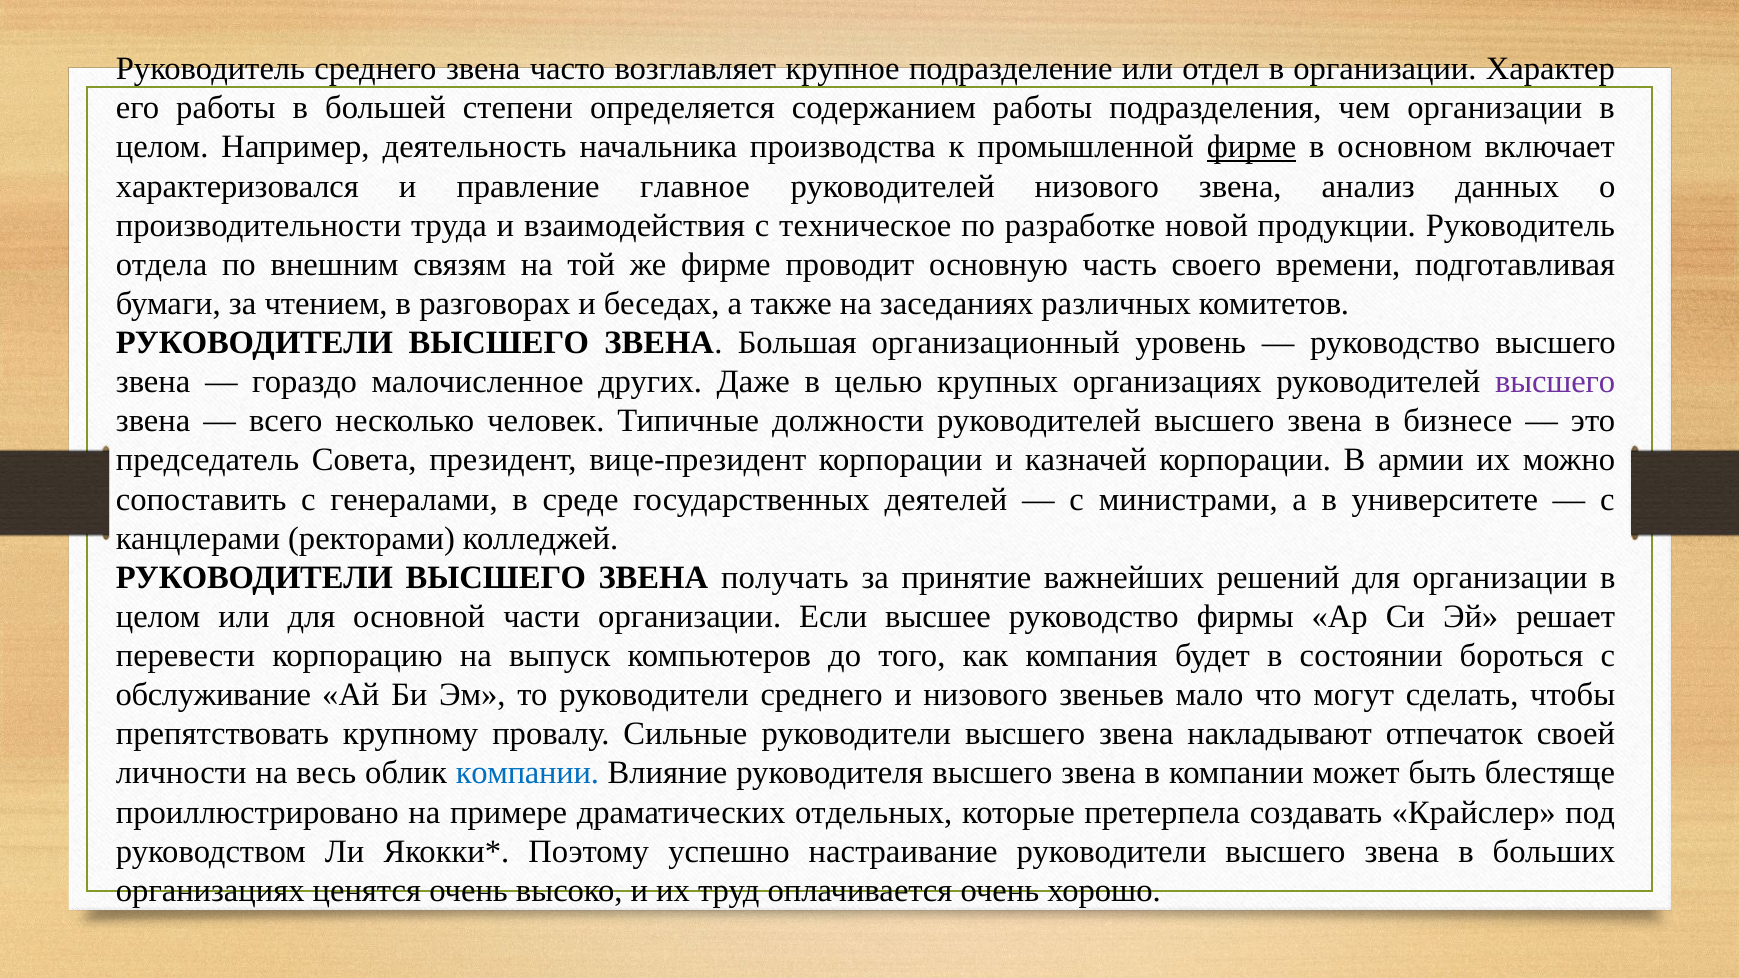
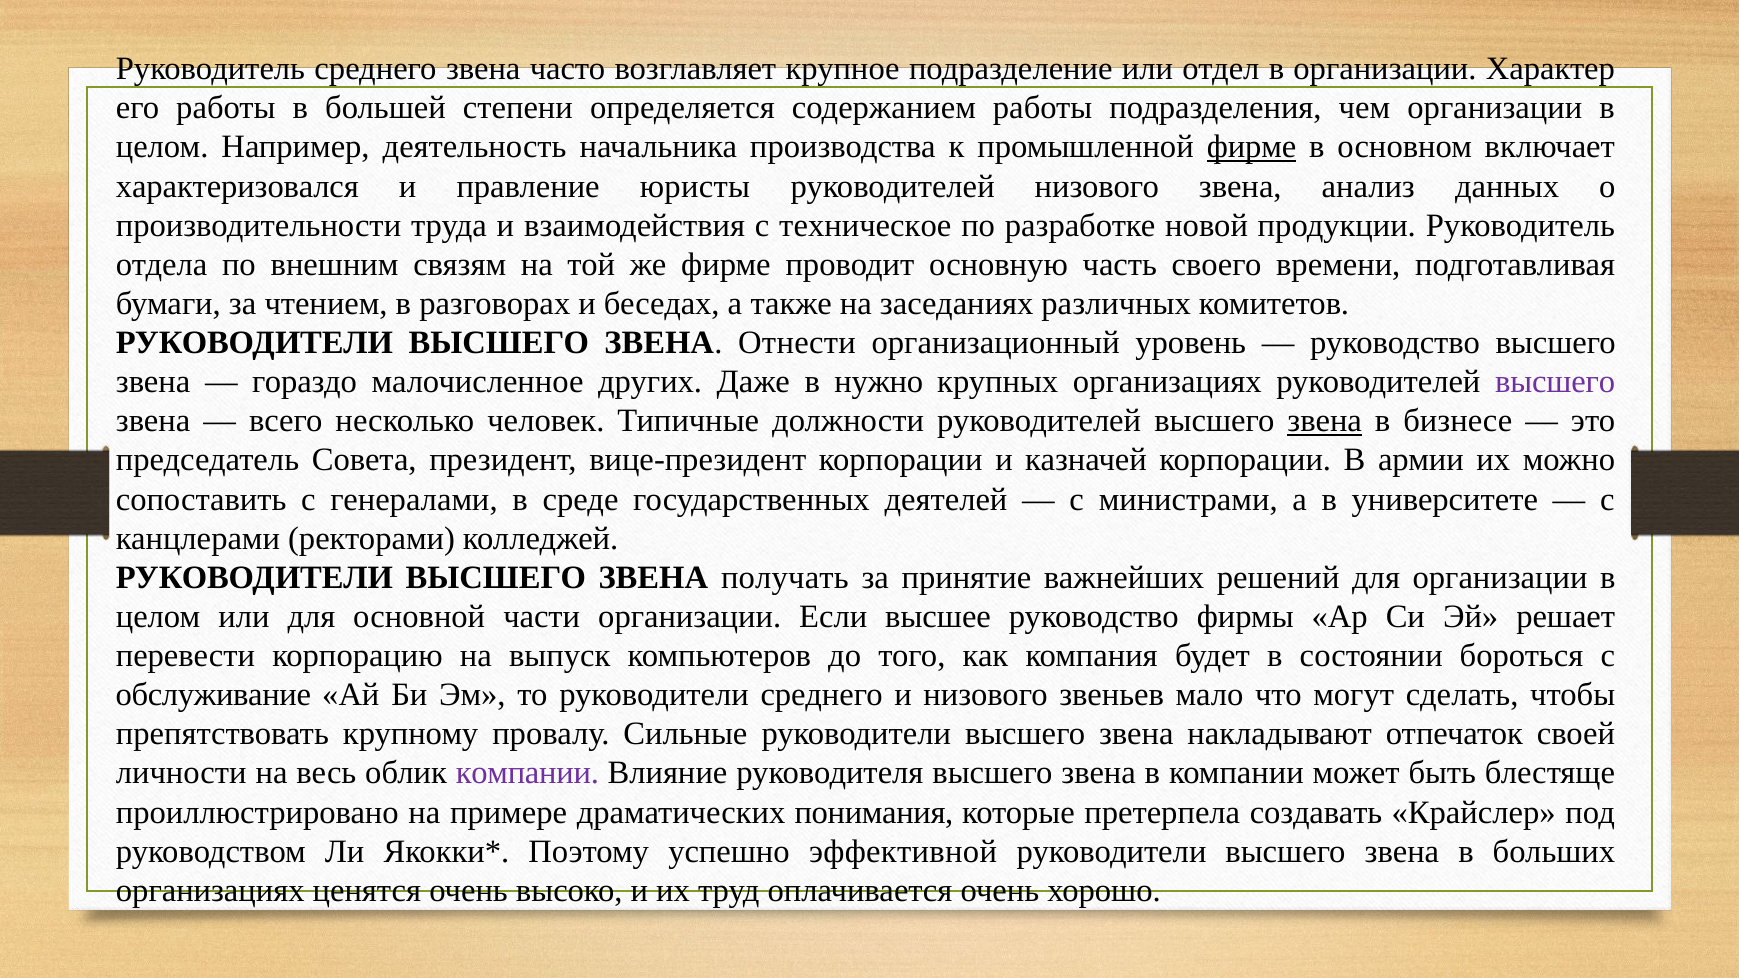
главное: главное -> юристы
Большая: Большая -> Отнести
целью: целью -> нужно
звена at (1325, 421) underline: none -> present
компании at (527, 773) colour: blue -> purple
отдельных: отдельных -> понимания
настраивание: настраивание -> эффективной
